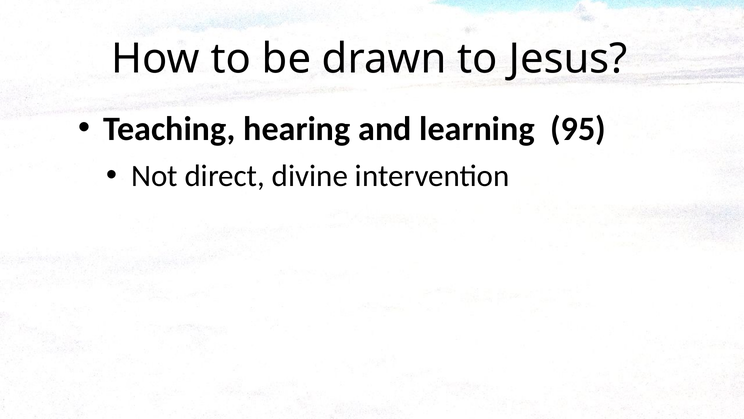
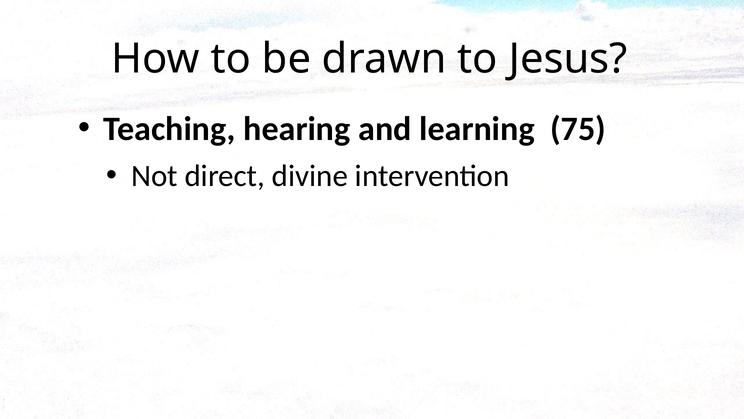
95: 95 -> 75
